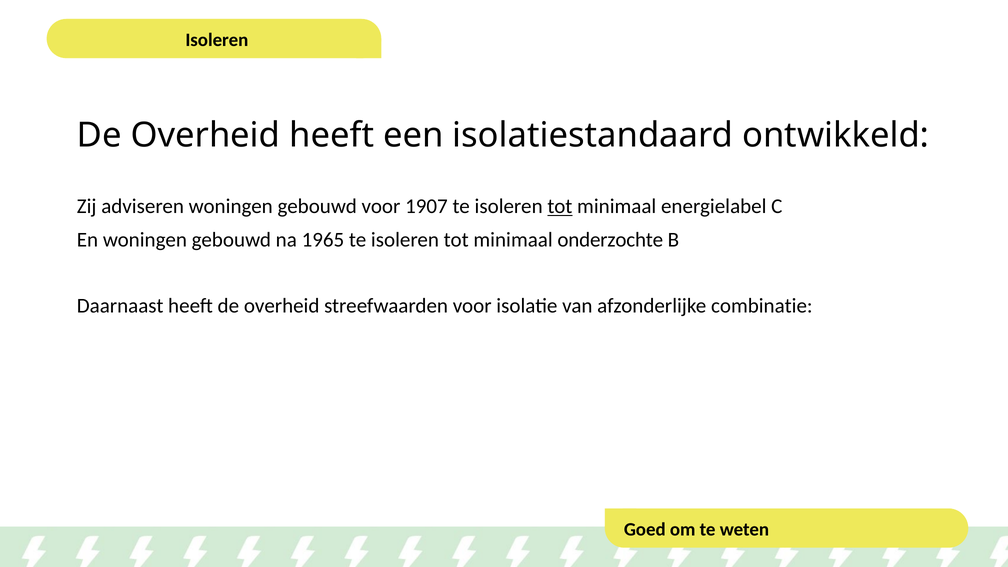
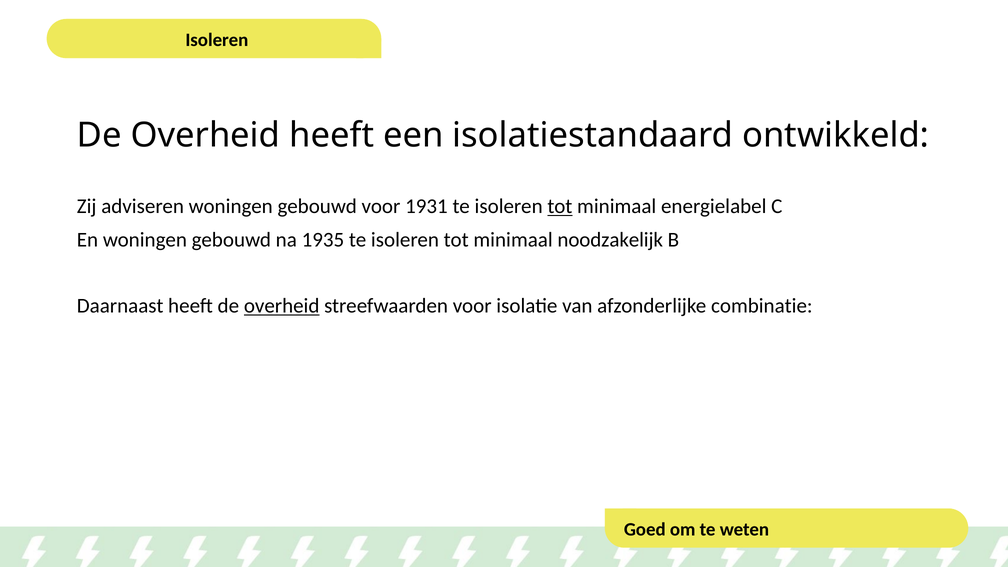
1907: 1907 -> 1931
1965: 1965 -> 1935
onderzochte: onderzochte -> noodzakelijk
overheid at (282, 306) underline: none -> present
